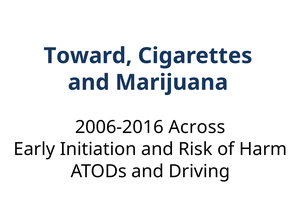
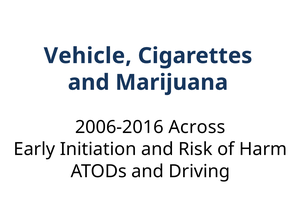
Toward: Toward -> Vehicle
